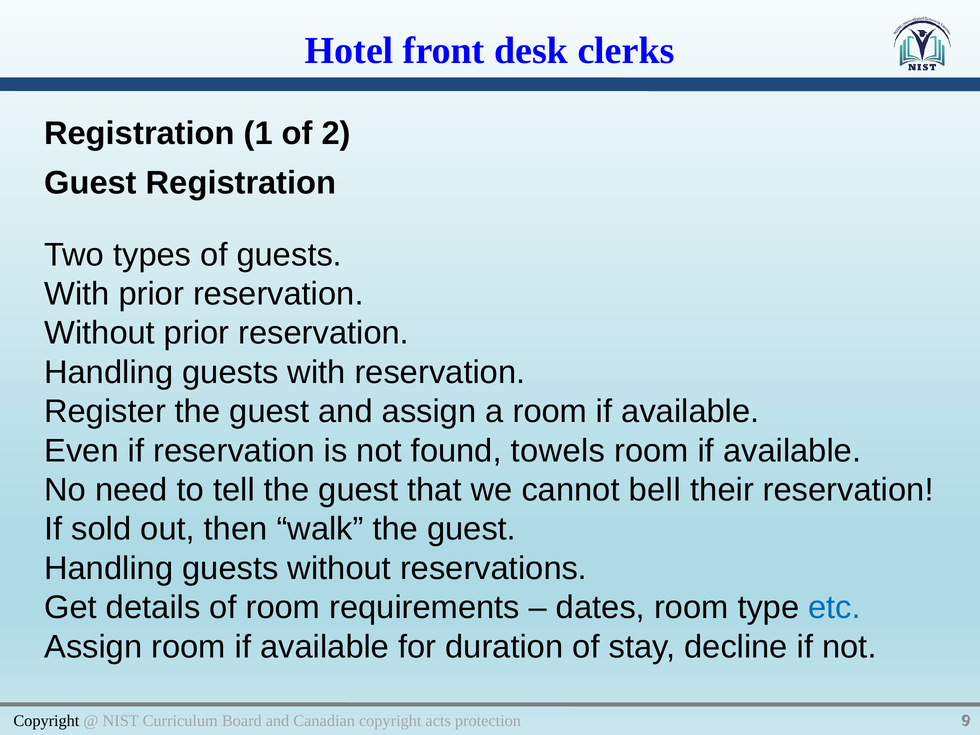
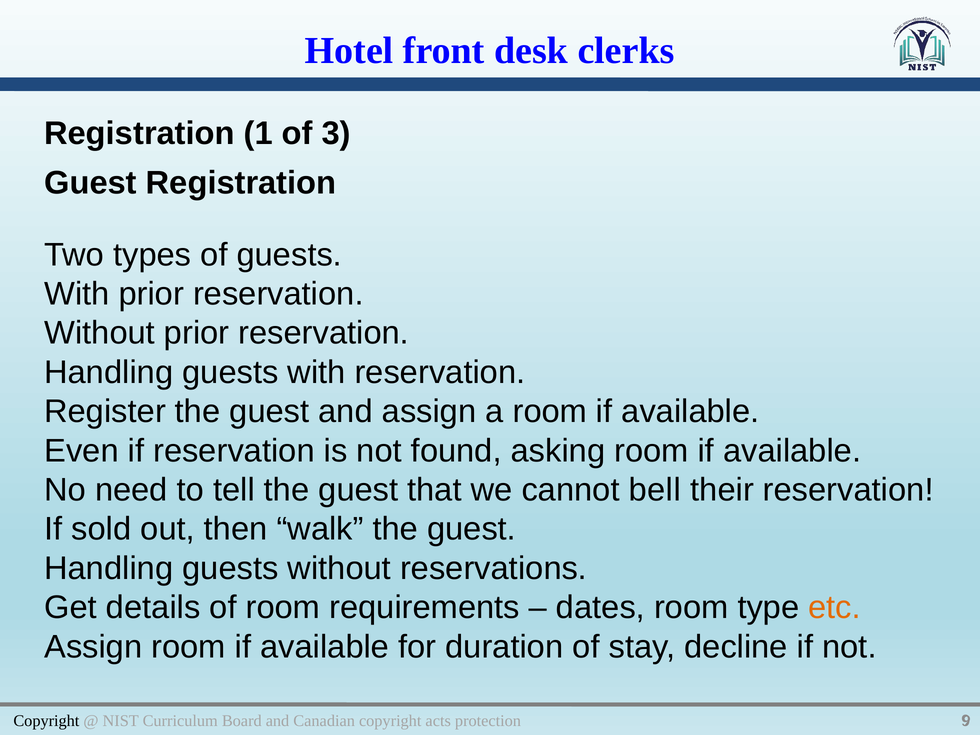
2: 2 -> 3
towels: towels -> asking
etc colour: blue -> orange
